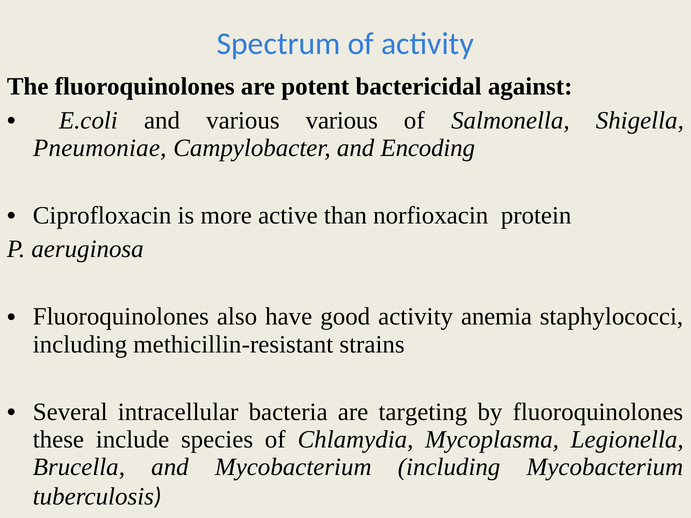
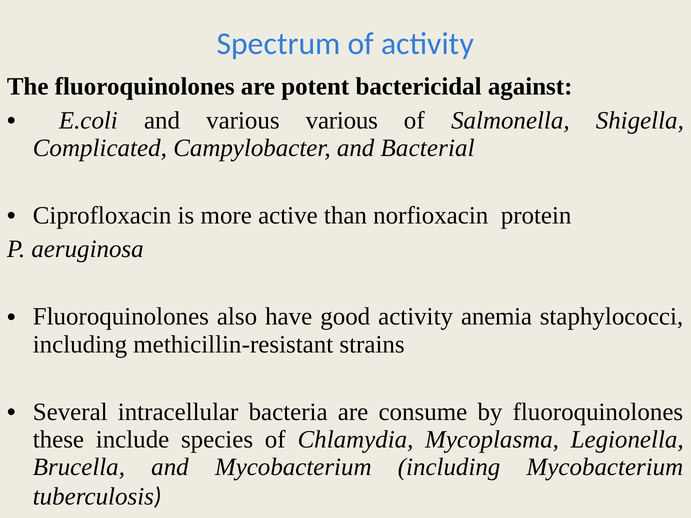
Pneumoniae: Pneumoniae -> Complicated
Encoding: Encoding -> Bacterial
targeting: targeting -> consume
